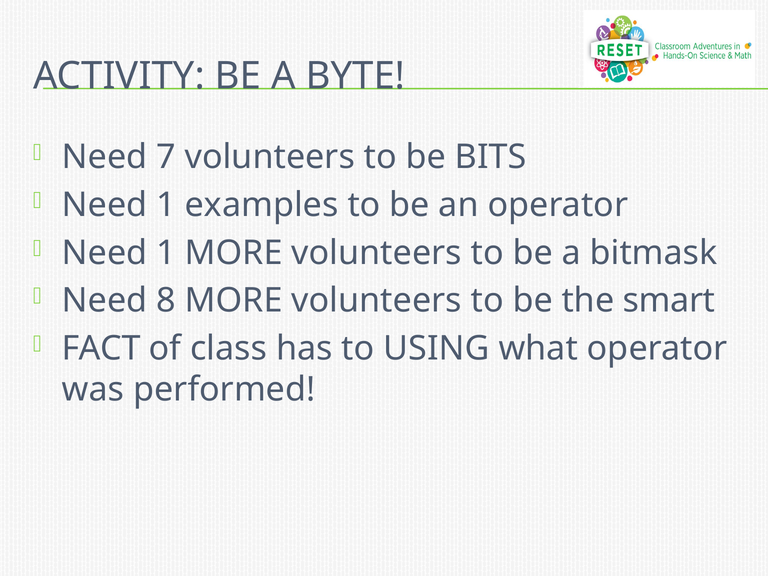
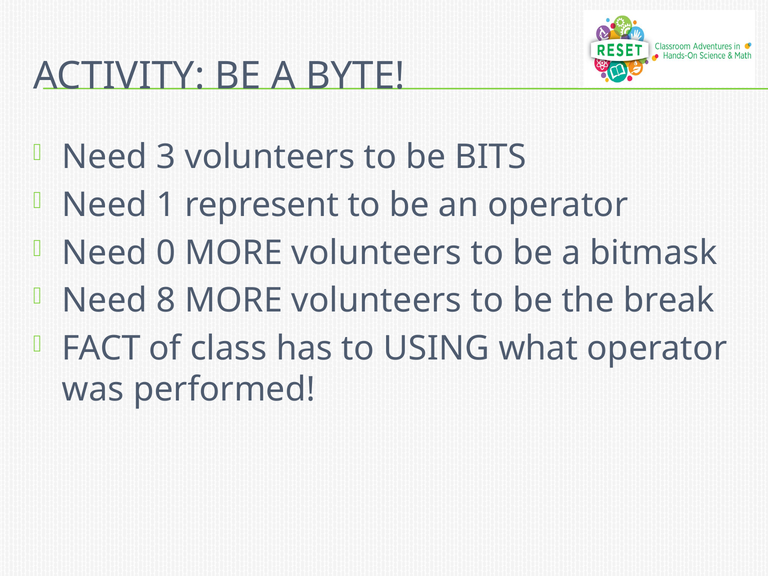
7: 7 -> 3
examples: examples -> represent
1 at (166, 253): 1 -> 0
smart: smart -> break
